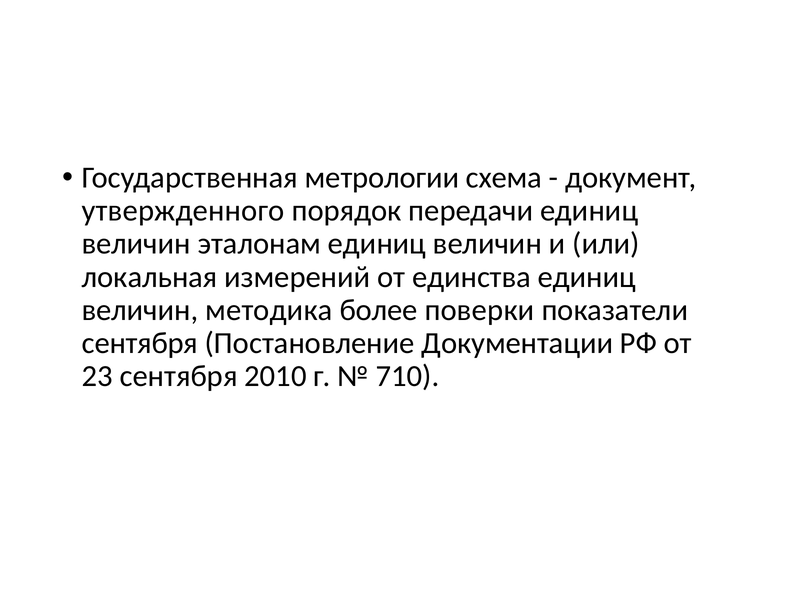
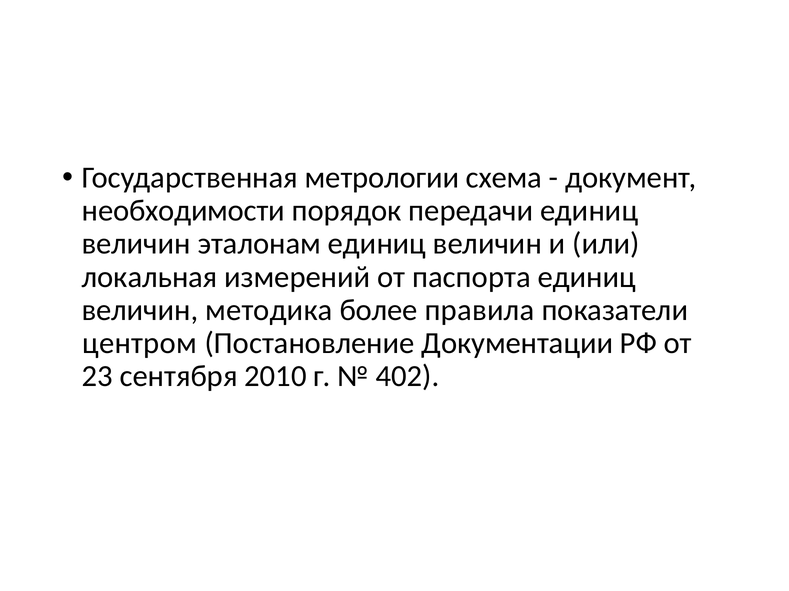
утвержденного: утвержденного -> необходимости
единства: единства -> паспорта
поверки: поверки -> правила
сентября at (140, 344): сентября -> центром
710: 710 -> 402
